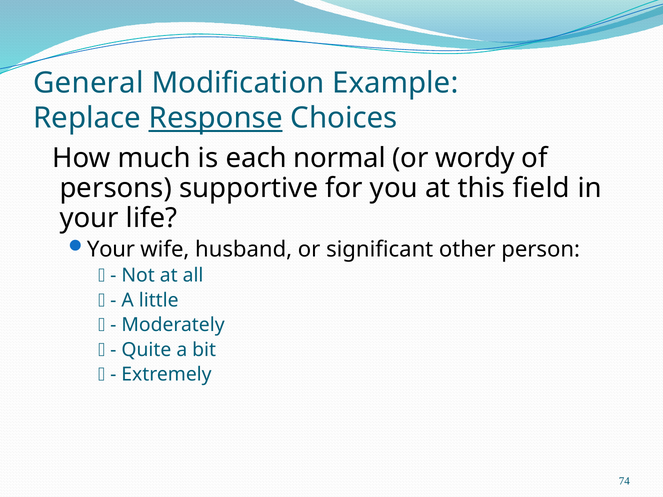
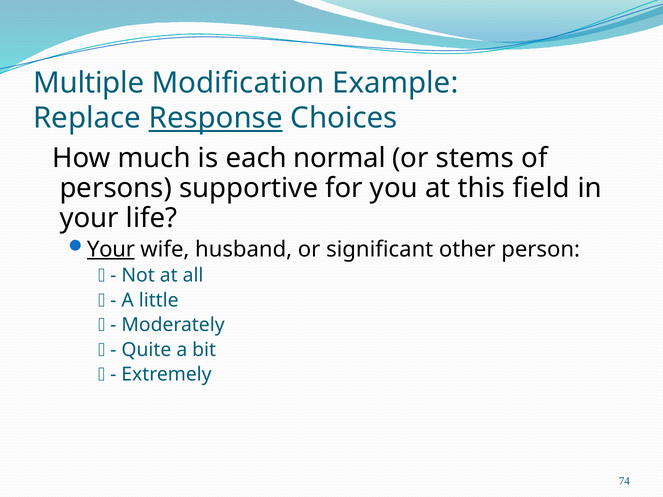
General: General -> Multiple
wordy: wordy -> stems
Your at (111, 249) underline: none -> present
